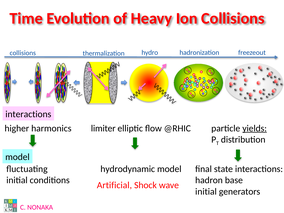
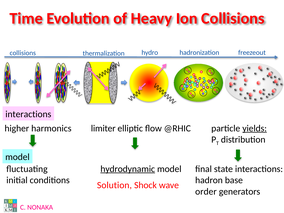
hydrodynamic underline: none -> present
Artificial: Artificial -> Solution
initial at (206, 192): initial -> order
